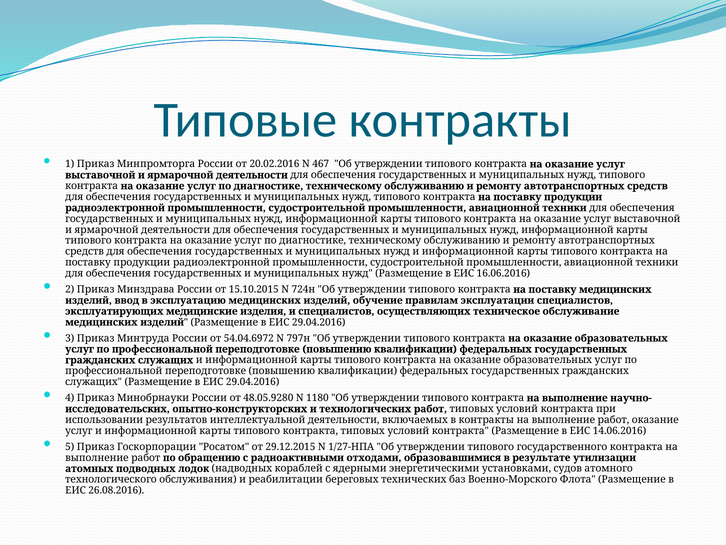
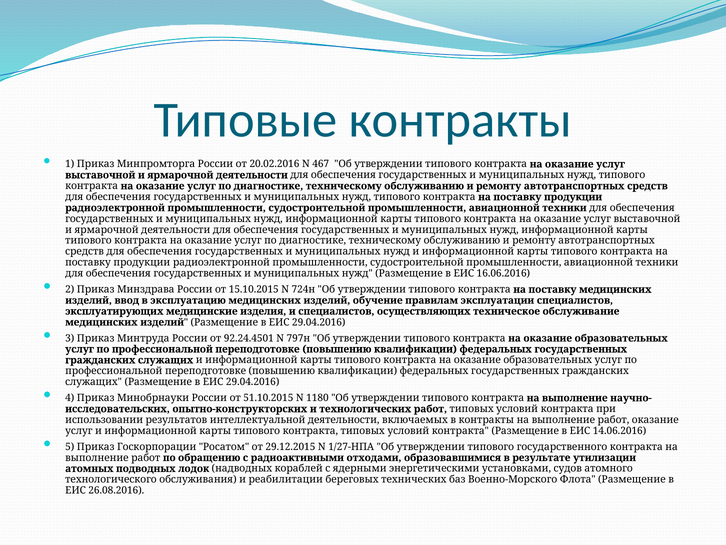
54.04.6972: 54.04.6972 -> 92.24.4501
48.05.9280: 48.05.9280 -> 51.10.2015
